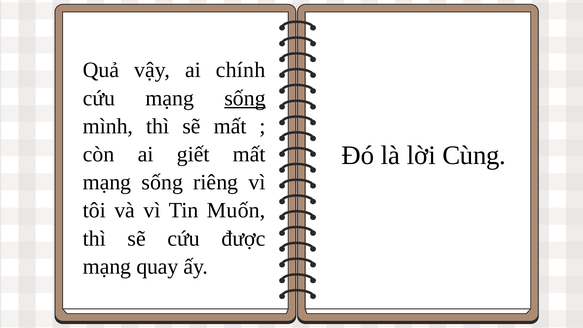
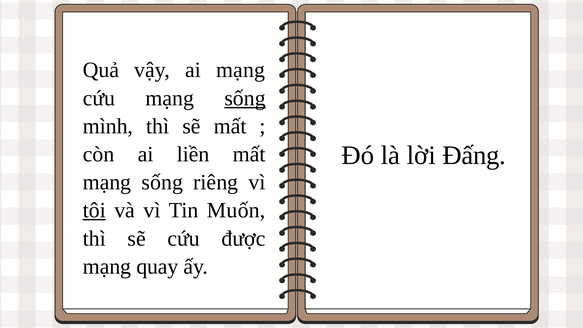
ai chính: chính -> mạng
Cùng: Cùng -> Đấng
giết: giết -> liền
tôi underline: none -> present
